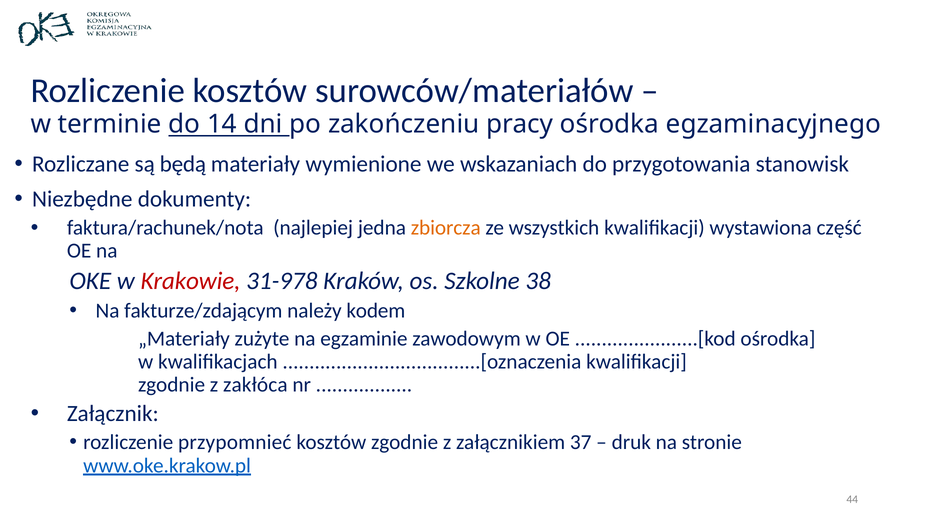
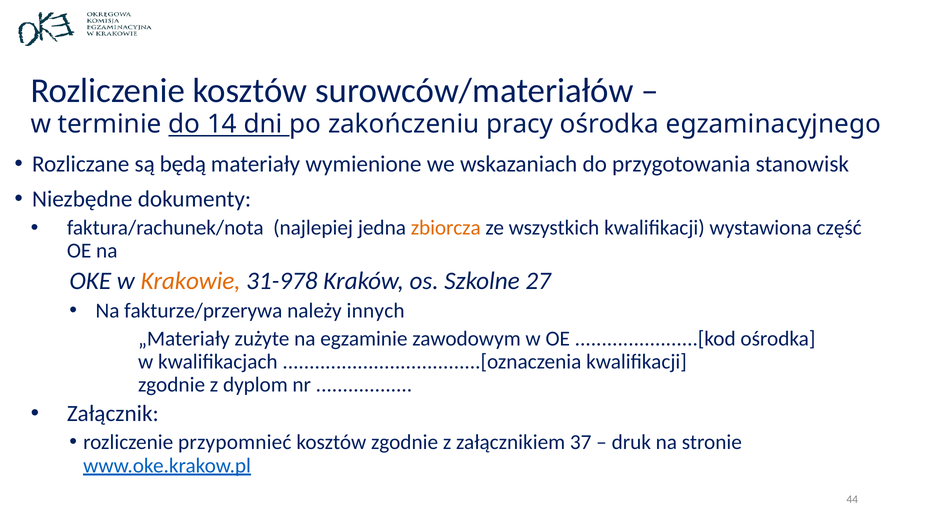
Krakowie colour: red -> orange
38: 38 -> 27
fakturze/zdającym: fakturze/zdającym -> fakturze/przerywa
kodem: kodem -> innych
zakłóca: zakłóca -> dyplom
